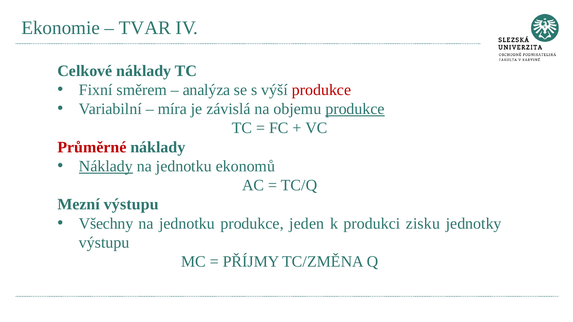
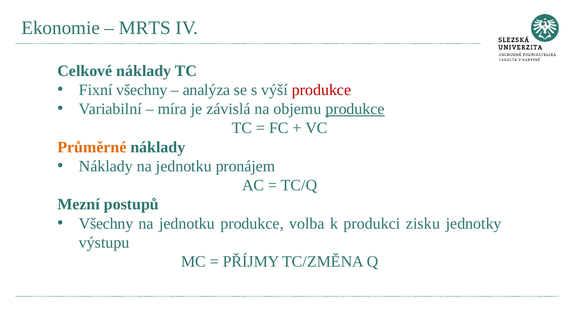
TVAR: TVAR -> MRTS
Fixní směrem: směrem -> všechny
Průměrné colour: red -> orange
Náklady at (106, 166) underline: present -> none
ekonomů: ekonomů -> pronájem
Mezní výstupu: výstupu -> postupů
jeden: jeden -> volba
